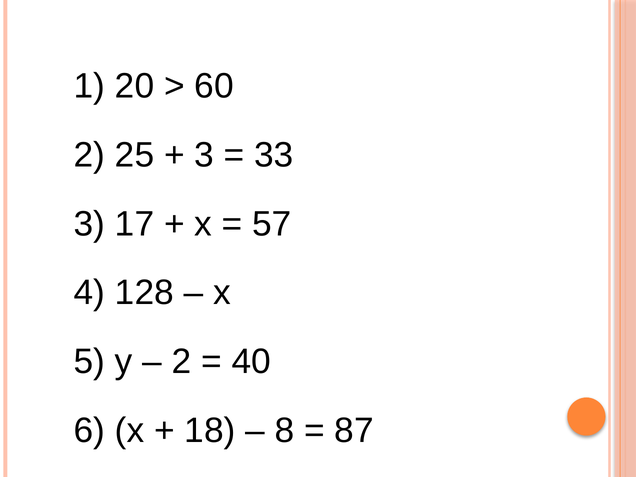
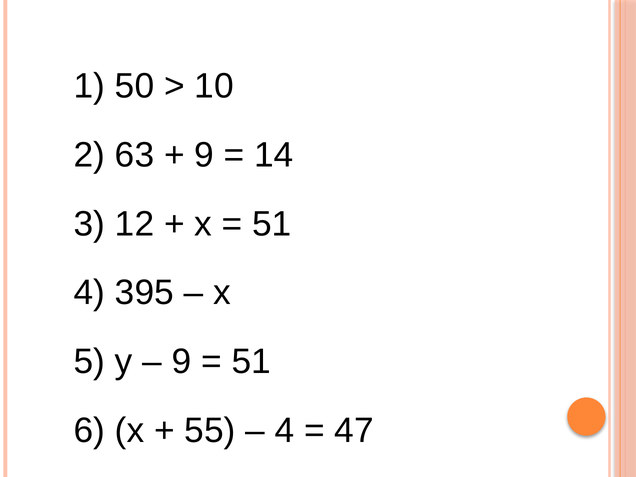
20: 20 -> 50
60: 60 -> 10
25: 25 -> 63
3 at (204, 155): 3 -> 9
33: 33 -> 14
17: 17 -> 12
57 at (272, 224): 57 -> 51
128: 128 -> 395
2 at (182, 362): 2 -> 9
40 at (251, 362): 40 -> 51
18: 18 -> 55
8 at (284, 431): 8 -> 4
87: 87 -> 47
